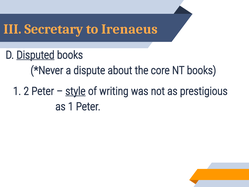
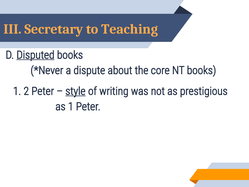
Irenaeus: Irenaeus -> Teaching
